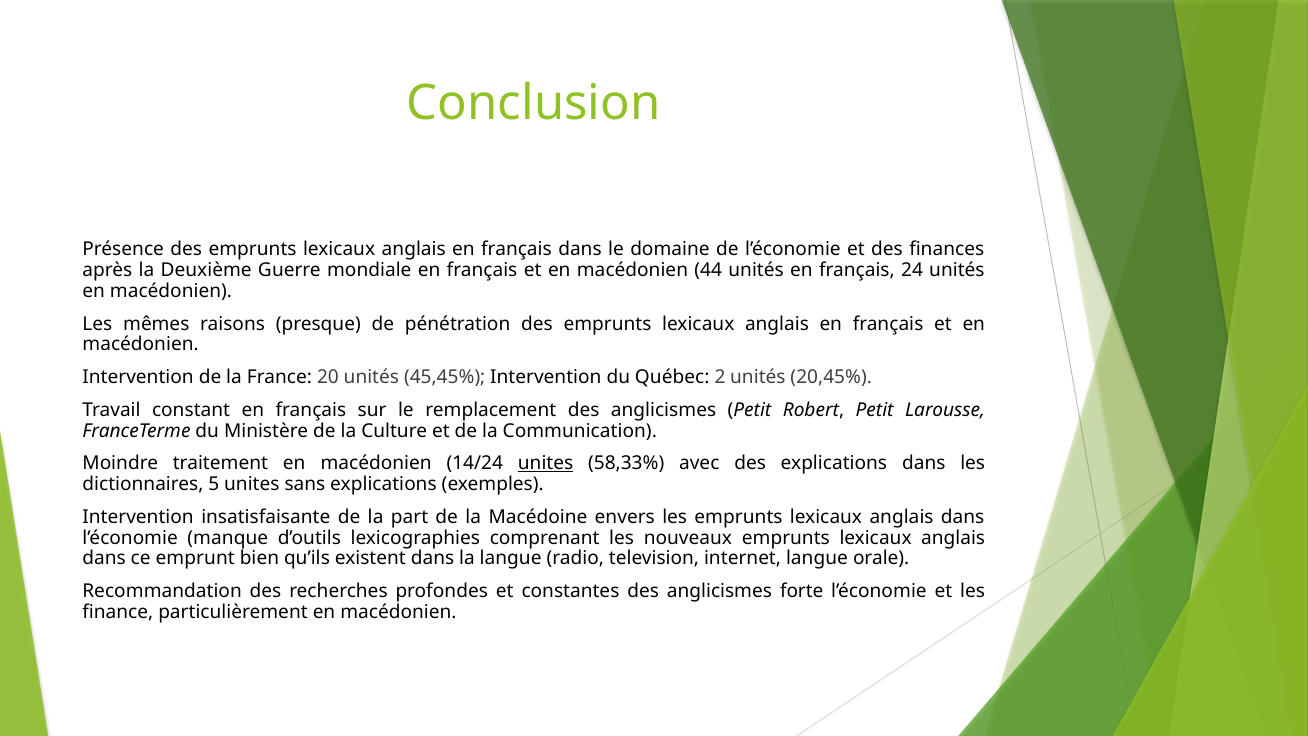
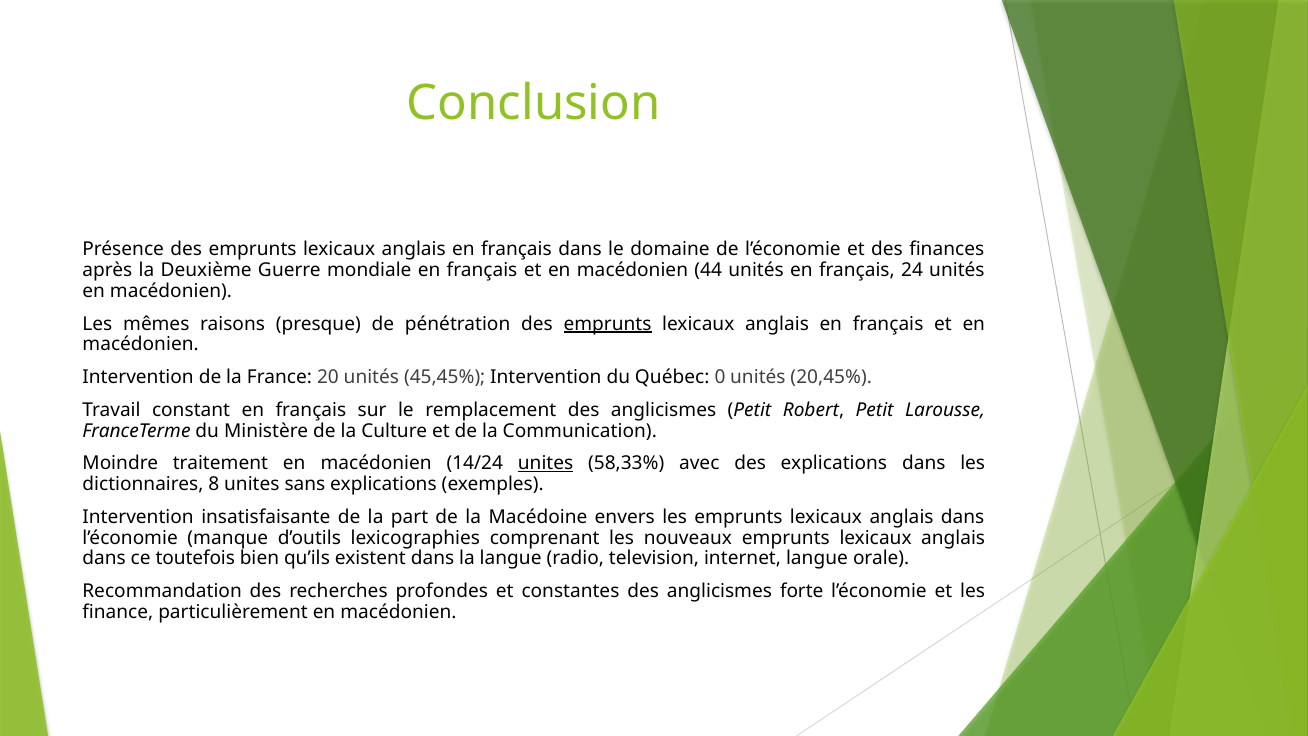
emprunts at (608, 324) underline: none -> present
2: 2 -> 0
5: 5 -> 8
emprunt: emprunt -> toutefois
